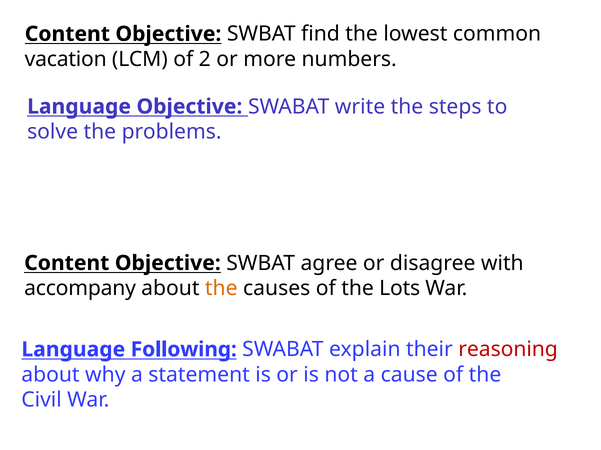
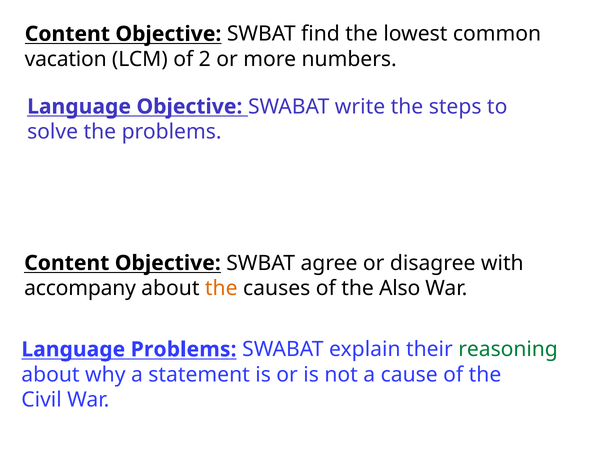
Lots: Lots -> Also
Language Following: Following -> Problems
reasoning colour: red -> green
